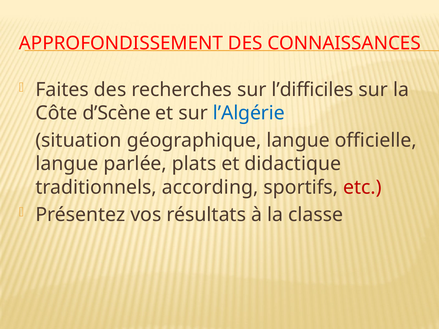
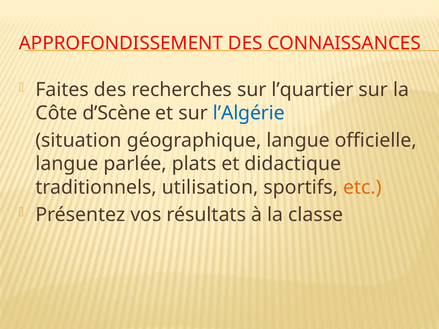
l’difficiles: l’difficiles -> l’quartier
according: according -> utilisation
etc colour: red -> orange
